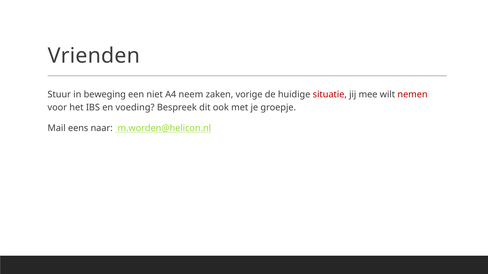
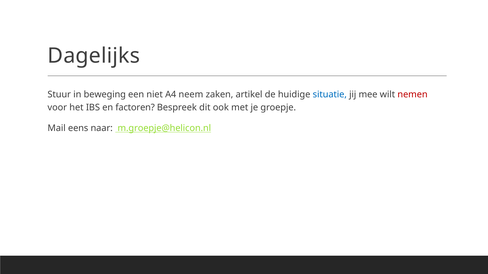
Vrienden: Vrienden -> Dagelijks
vorige: vorige -> artikel
situatie colour: red -> blue
voeding: voeding -> factoren
m.worden@helicon.nl: m.worden@helicon.nl -> m.groepje@helicon.nl
